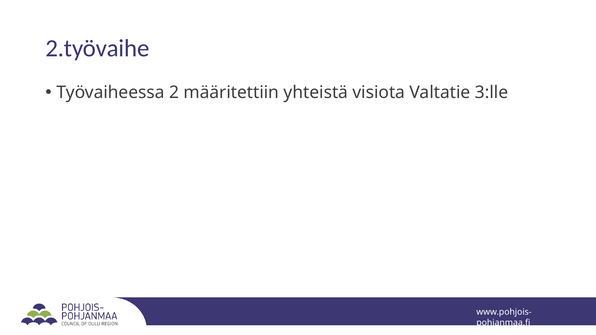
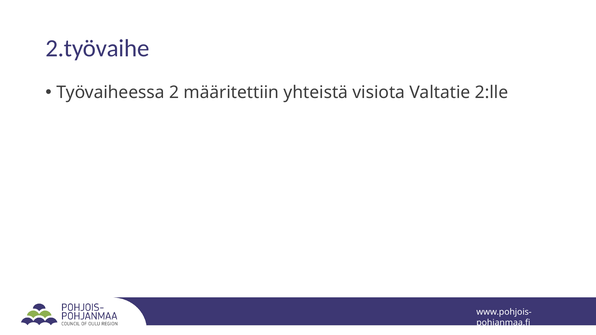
3:lle: 3:lle -> 2:lle
